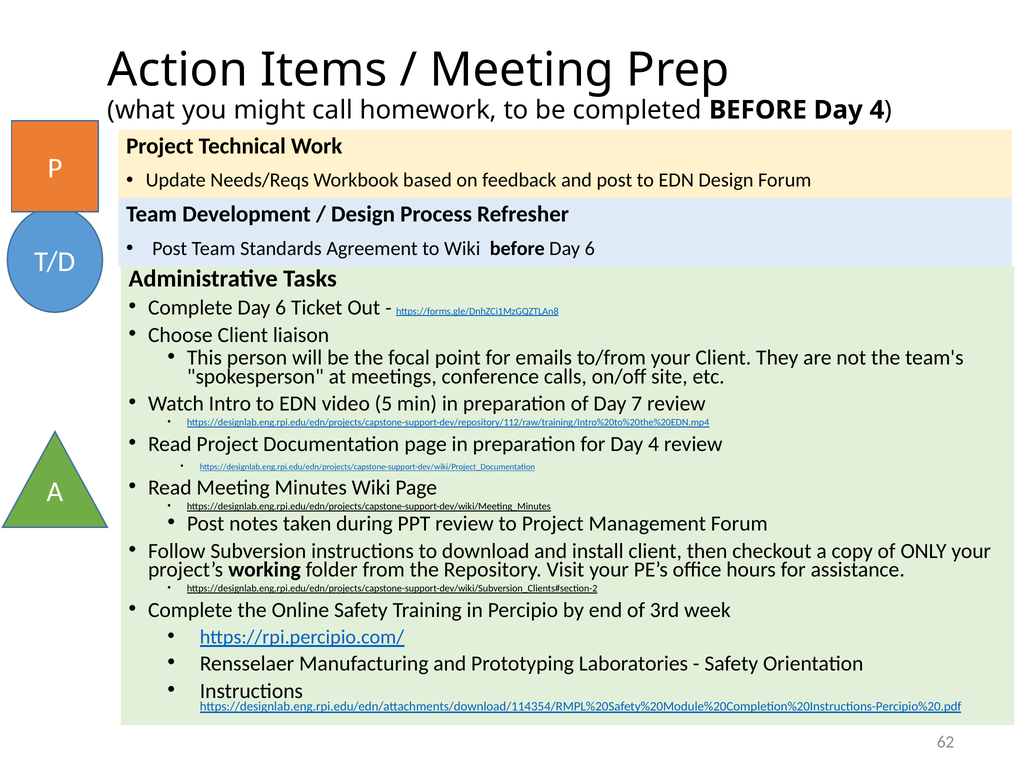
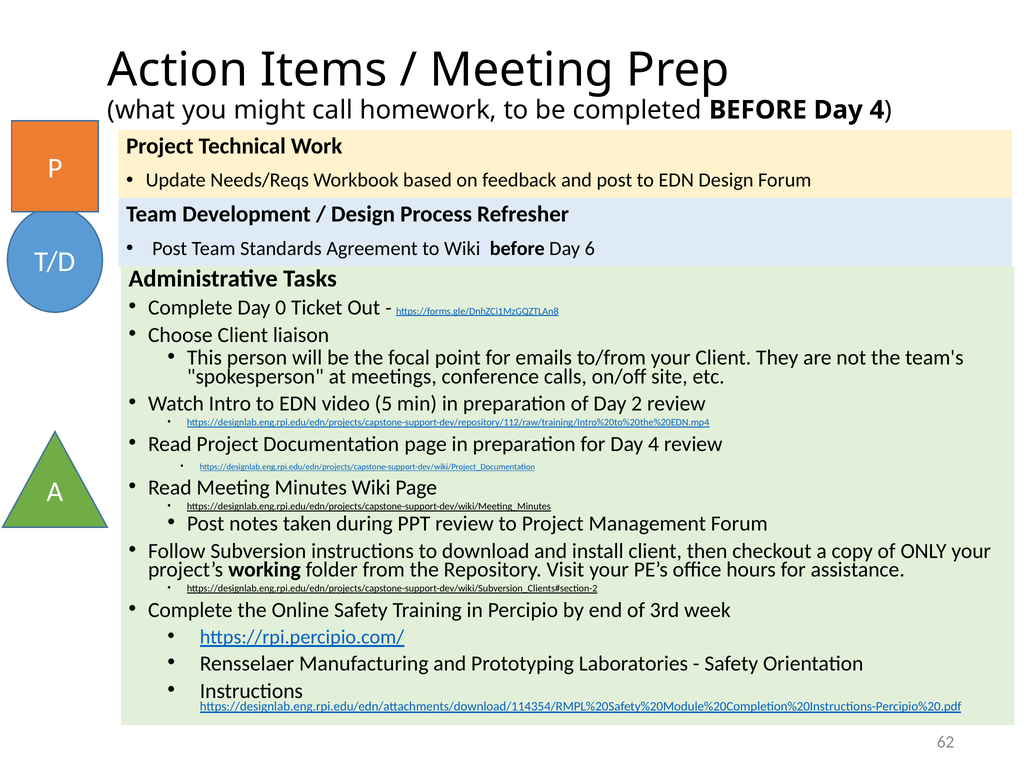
Complete Day 6: 6 -> 0
7: 7 -> 2
